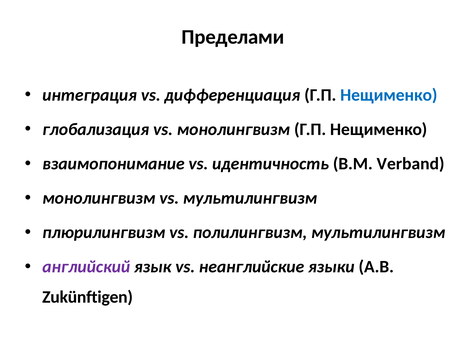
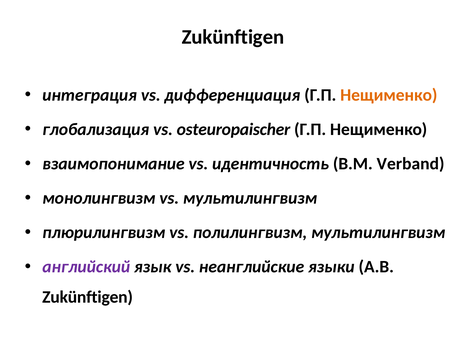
Пределами at (233, 37): Пределами -> Zukünftigen
Нещименко at (389, 95) colour: blue -> orange
vs монолингвизм: монолингвизм -> osteuropaischer
